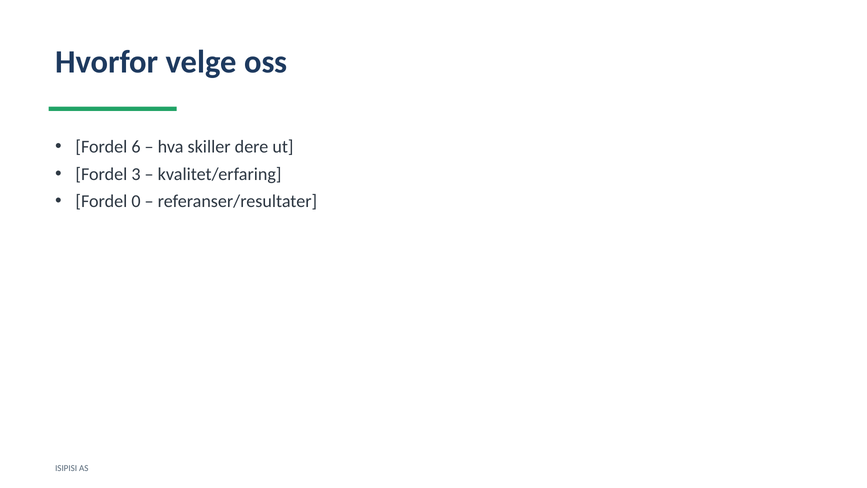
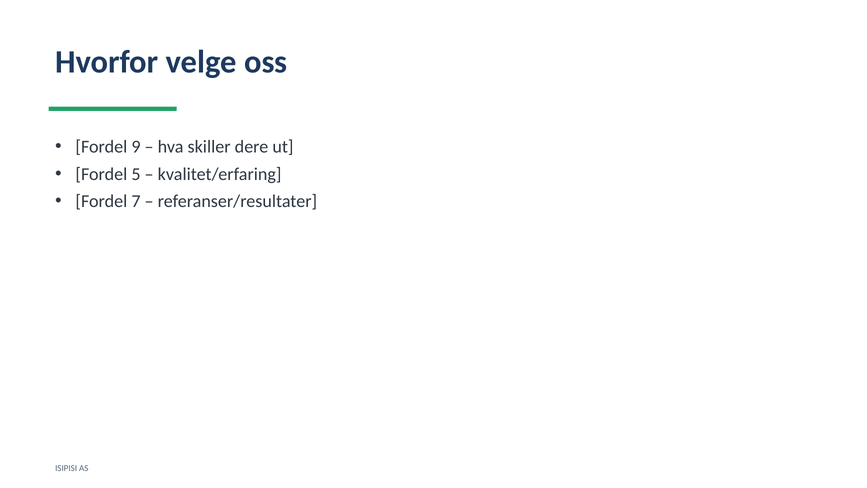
6: 6 -> 9
3: 3 -> 5
0: 0 -> 7
